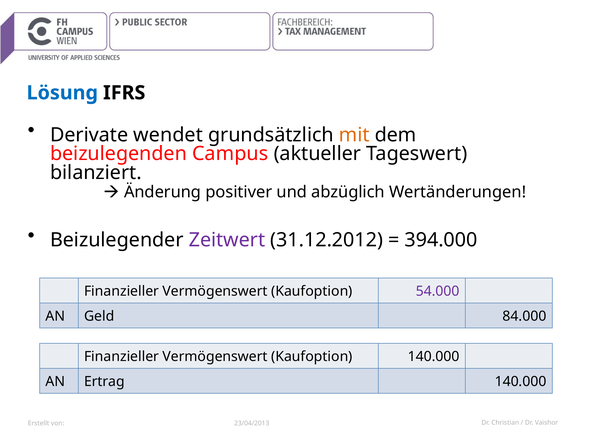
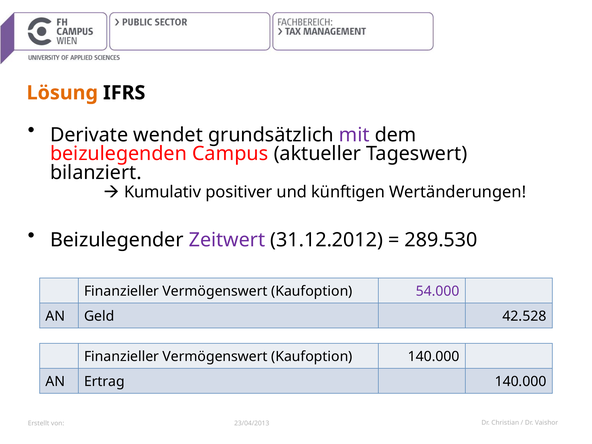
Lösung colour: blue -> orange
mit colour: orange -> purple
Änderung: Änderung -> Kumulativ
abzüglich: abzüglich -> künftigen
394.000: 394.000 -> 289.530
84.000: 84.000 -> 42.528
